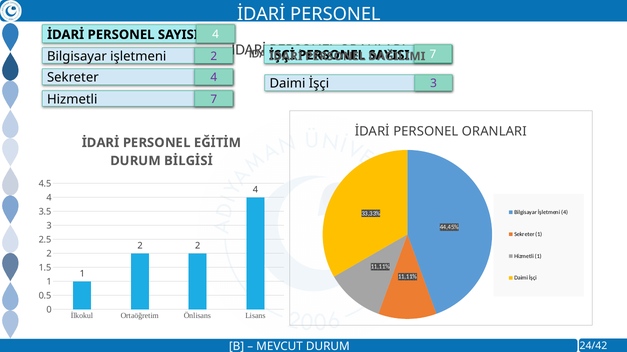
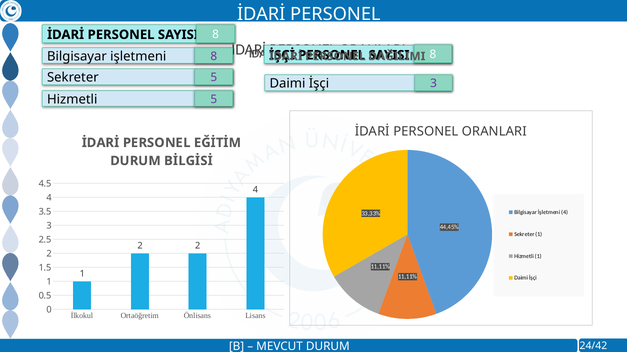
4 at (216, 35): 4 -> 8
işletmeni 2: 2 -> 8
7 at (433, 55): 7 -> 8
Sekreter 4: 4 -> 5
Hizmetli 7: 7 -> 5
